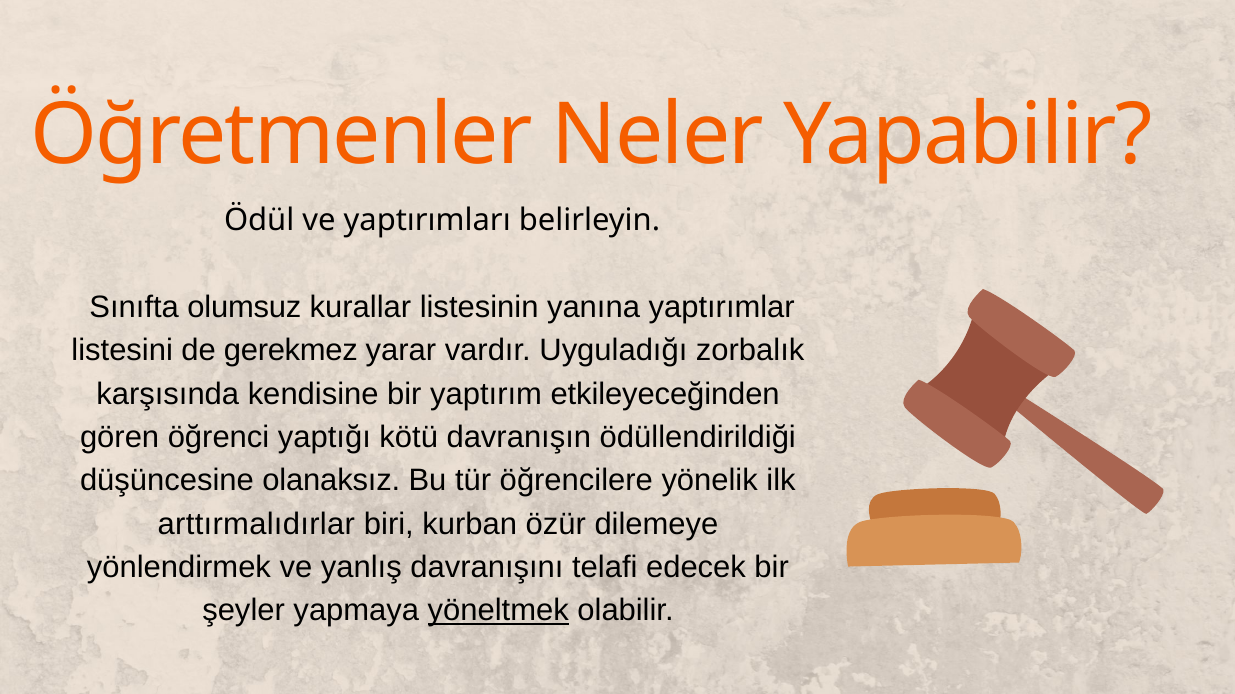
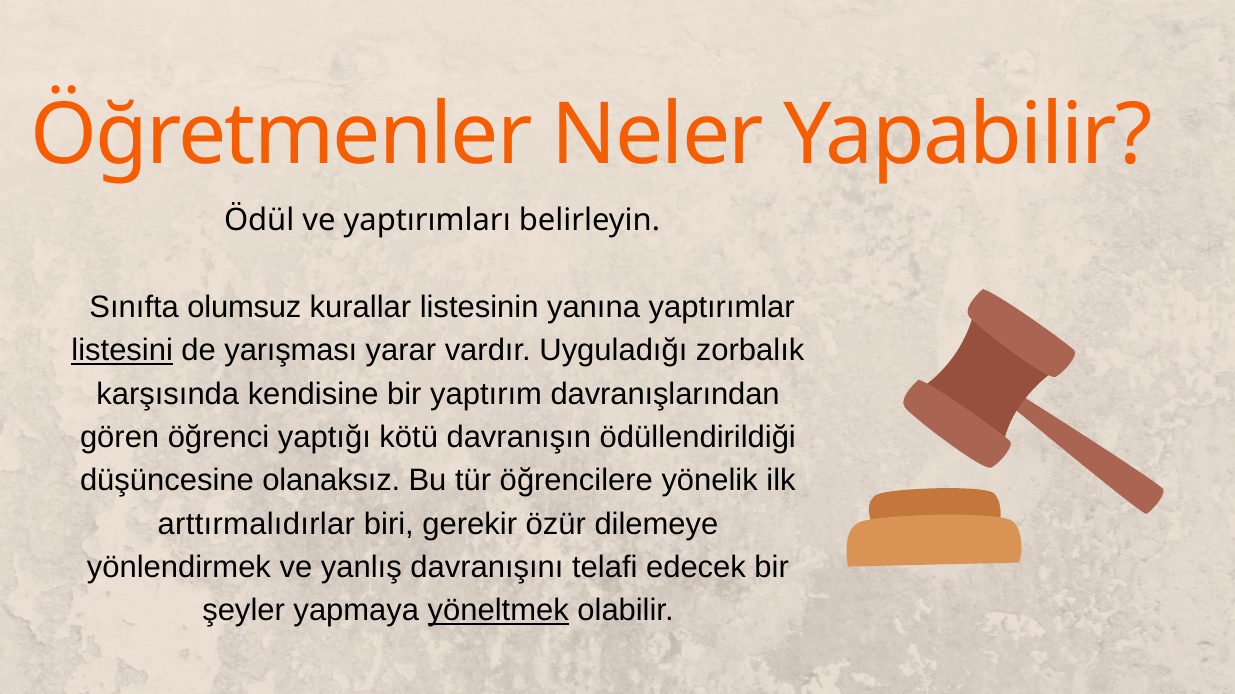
listesini underline: none -> present
gerekmez: gerekmez -> yarışması
etkileyeceğinden: etkileyeceğinden -> davranışlarından
kurban: kurban -> gerekir
